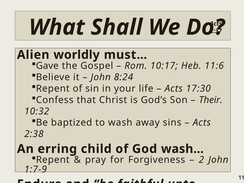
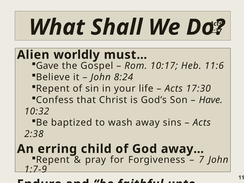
Their: Their -> Have
wash…: wash… -> away…
2: 2 -> 7
